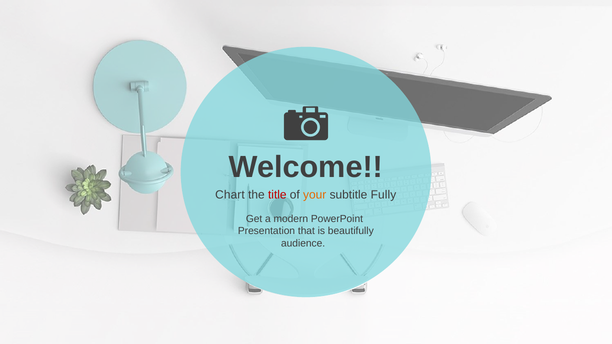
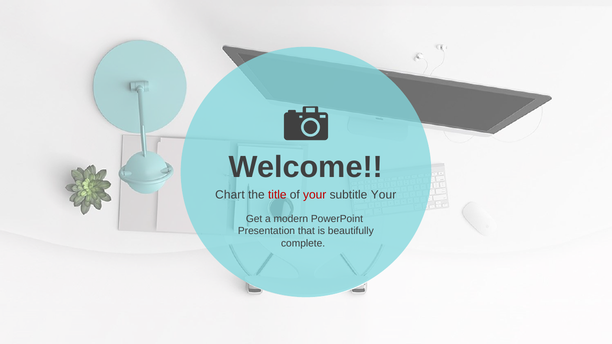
your at (315, 195) colour: orange -> red
subtitle Fully: Fully -> Your
audience: audience -> complete
